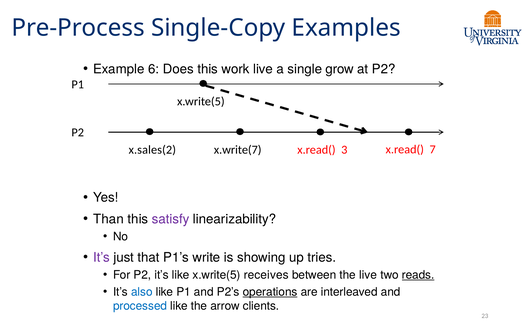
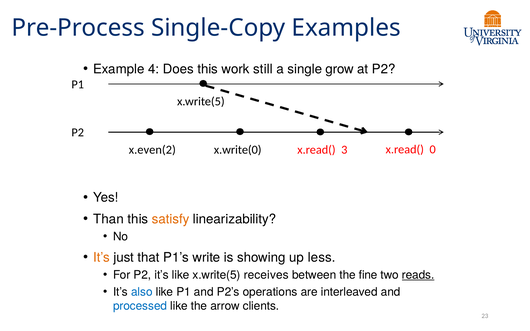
6: 6 -> 4
work live: live -> still
x.sales(2: x.sales(2 -> x.even(2
x.write(7: x.write(7 -> x.write(0
7: 7 -> 0
satisfy colour: purple -> orange
It’s at (101, 257) colour: purple -> orange
tries: tries -> less
the live: live -> fine
operations underline: present -> none
